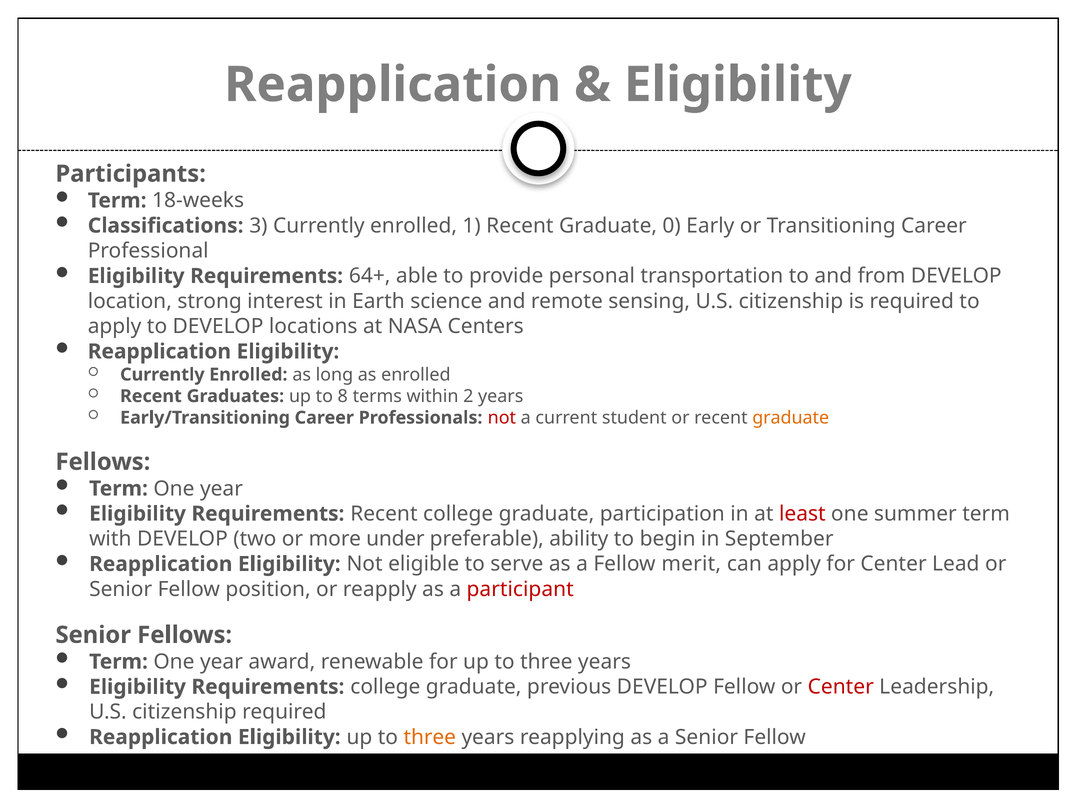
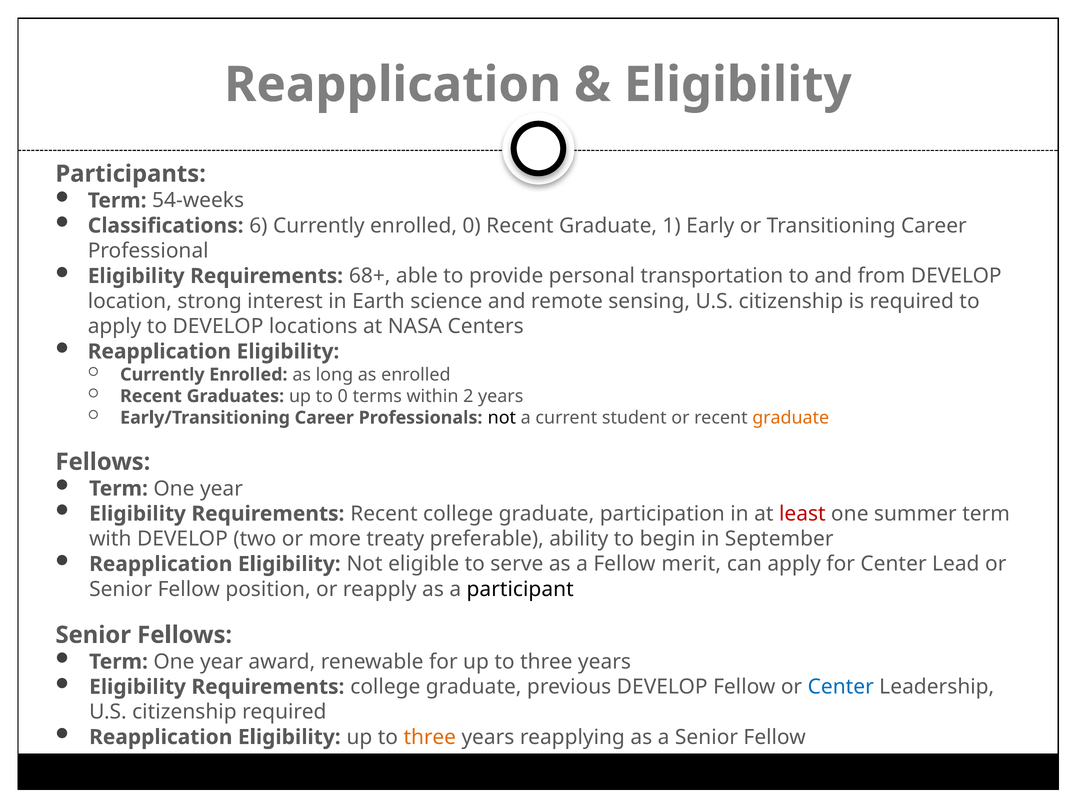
18-weeks: 18-weeks -> 54-weeks
3: 3 -> 6
enrolled 1: 1 -> 0
0: 0 -> 1
64+: 64+ -> 68+
to 8: 8 -> 0
not at (502, 418) colour: red -> black
under: under -> treaty
participant colour: red -> black
Center at (841, 687) colour: red -> blue
